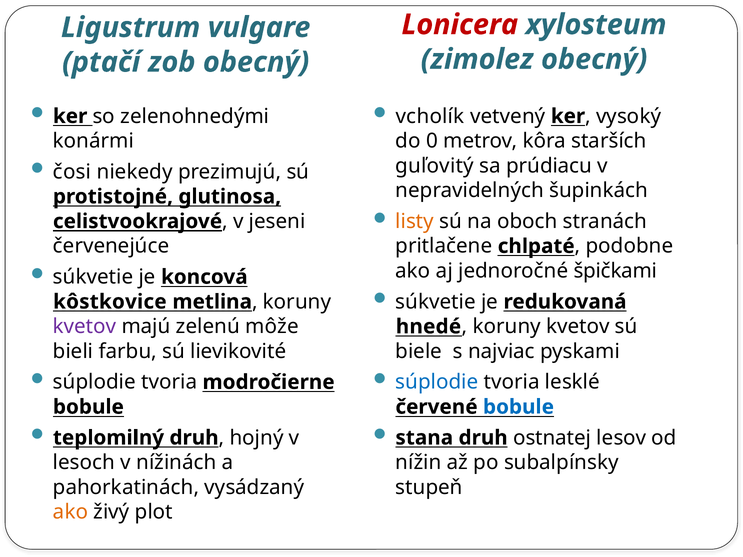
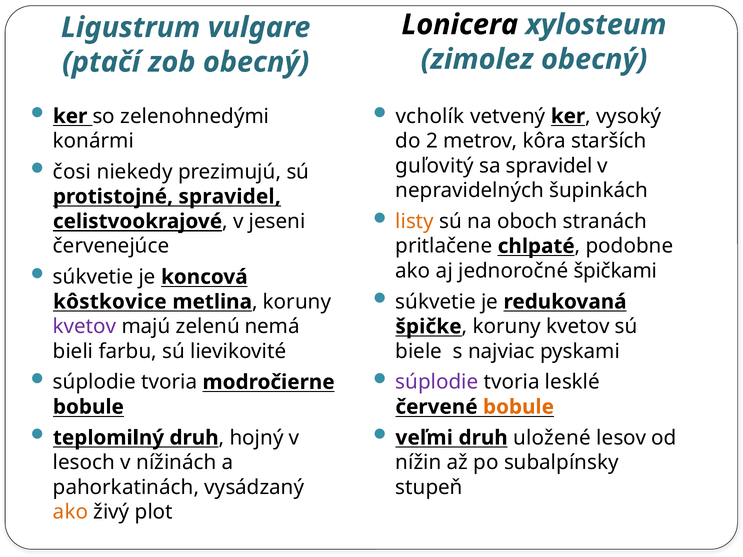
Lonicera colour: red -> black
0: 0 -> 2
sa prúdiacu: prúdiacu -> spravidel
protistojné glutinosa: glutinosa -> spravidel
môže: môže -> nemá
hnedé: hnedé -> špičke
súplodie at (437, 382) colour: blue -> purple
bobule at (518, 407) colour: blue -> orange
stana: stana -> veľmi
ostnatej: ostnatej -> uložené
